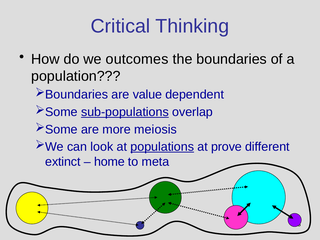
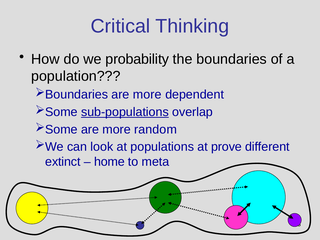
outcomes: outcomes -> probability
value at (147, 95): value -> more
meiosis: meiosis -> random
populations underline: present -> none
